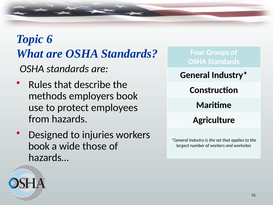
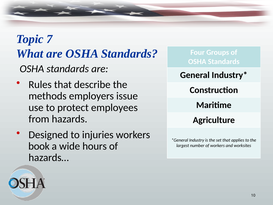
6: 6 -> 7
employers book: book -> issue
those: those -> hours
